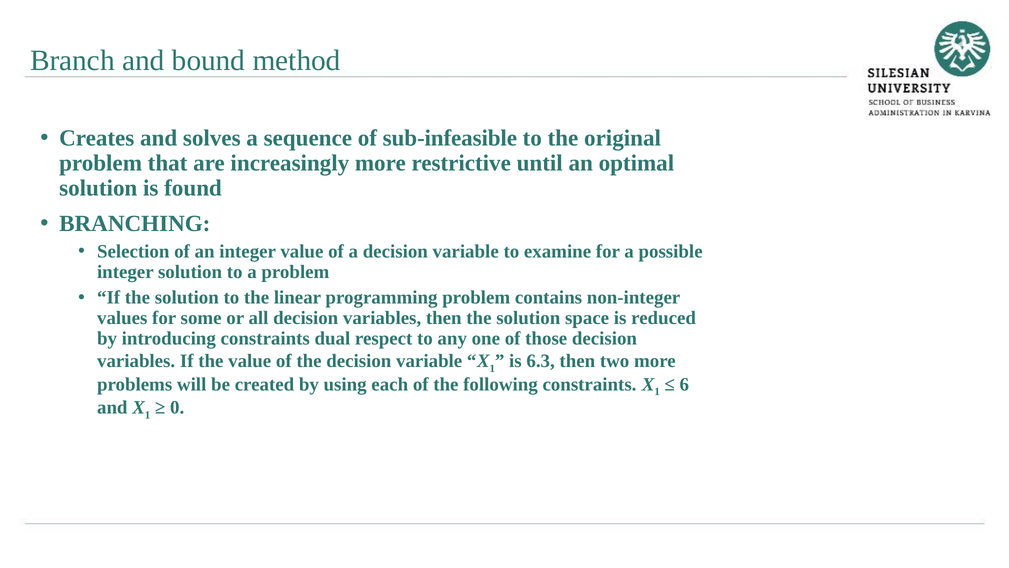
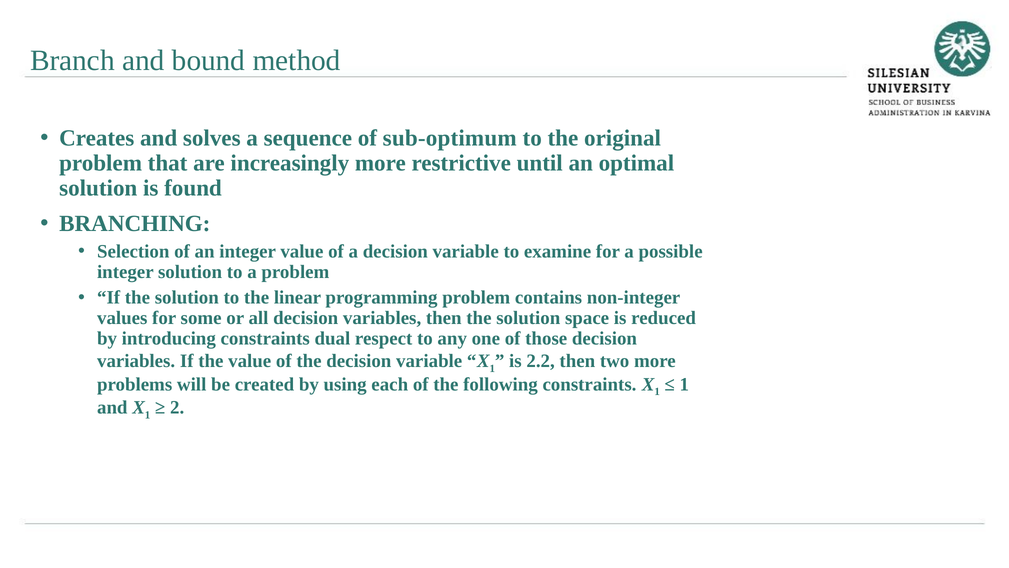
sub-infeasible: sub-infeasible -> sub-optimum
6.3: 6.3 -> 2.2
6 at (684, 384): 6 -> 1
0: 0 -> 2
